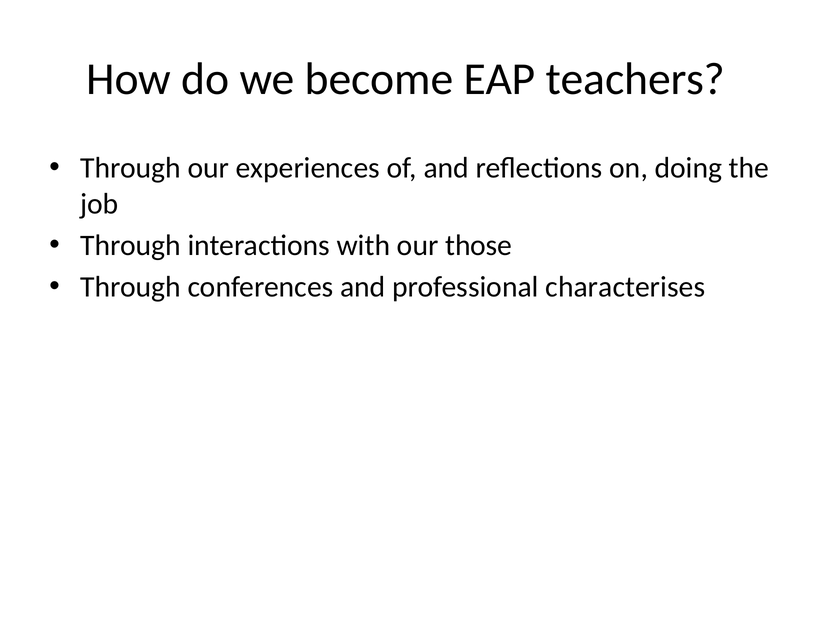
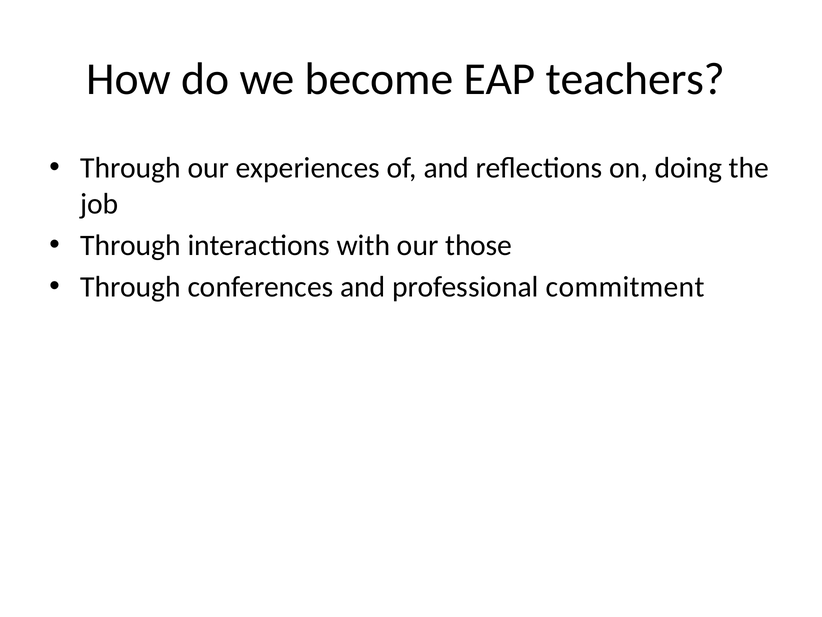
characterises: characterises -> commitment
